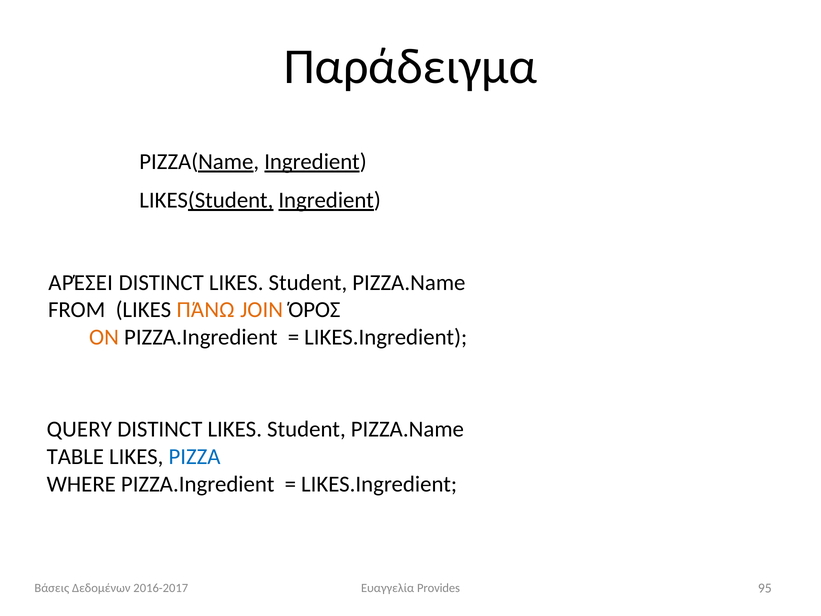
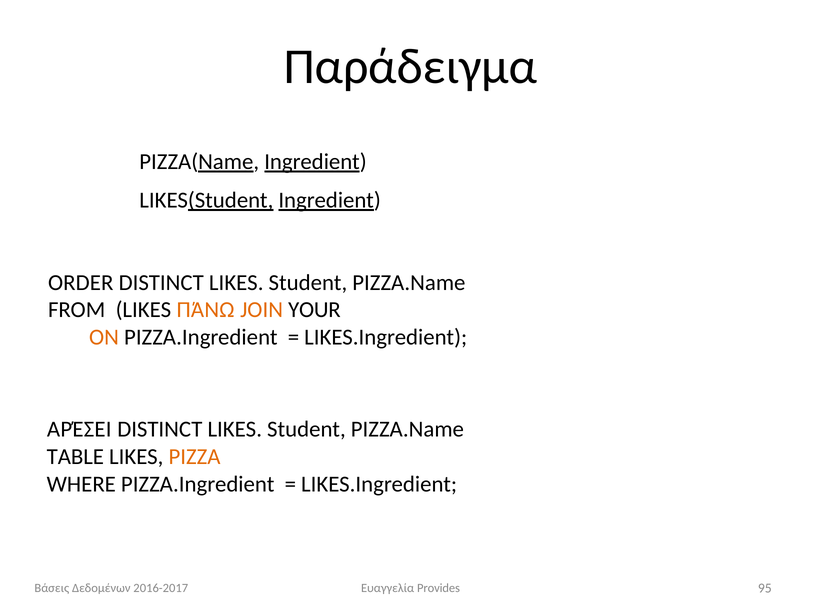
ΑΡΈΣΕΙ: ΑΡΈΣΕΙ -> ORDER
ΌΡΟΣ: ΌΡΟΣ -> YOUR
QUERY: QUERY -> ΑΡΈΣΕΙ
PIZZA colour: blue -> orange
